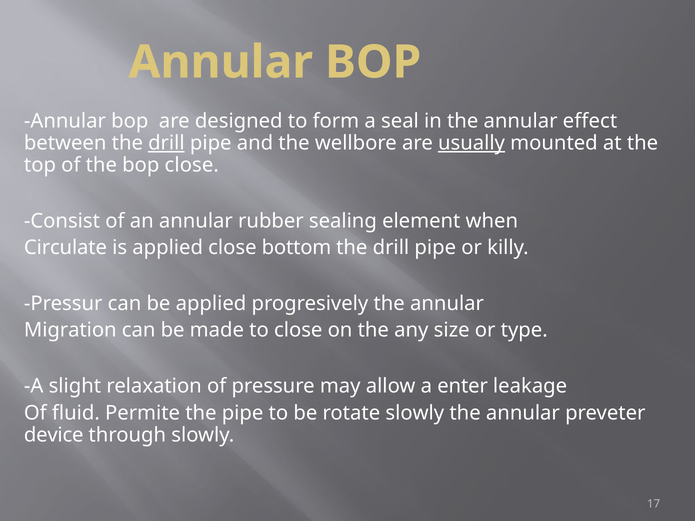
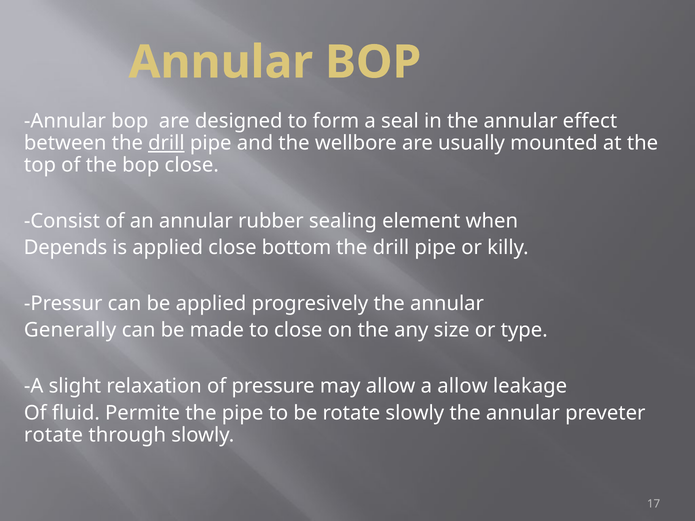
usually underline: present -> none
Circulate: Circulate -> Depends
Migration: Migration -> Generally
a enter: enter -> allow
device at (54, 435): device -> rotate
